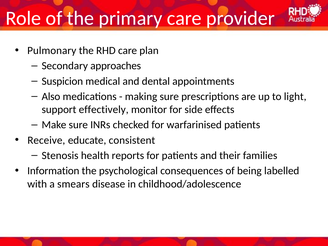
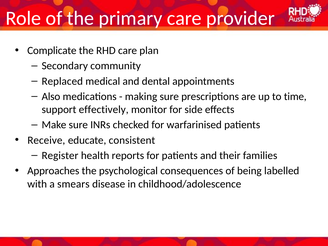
Pulmonary: Pulmonary -> Complicate
approaches: approaches -> community
Suspicion: Suspicion -> Replaced
light: light -> time
Stenosis: Stenosis -> Register
Information: Information -> Approaches
